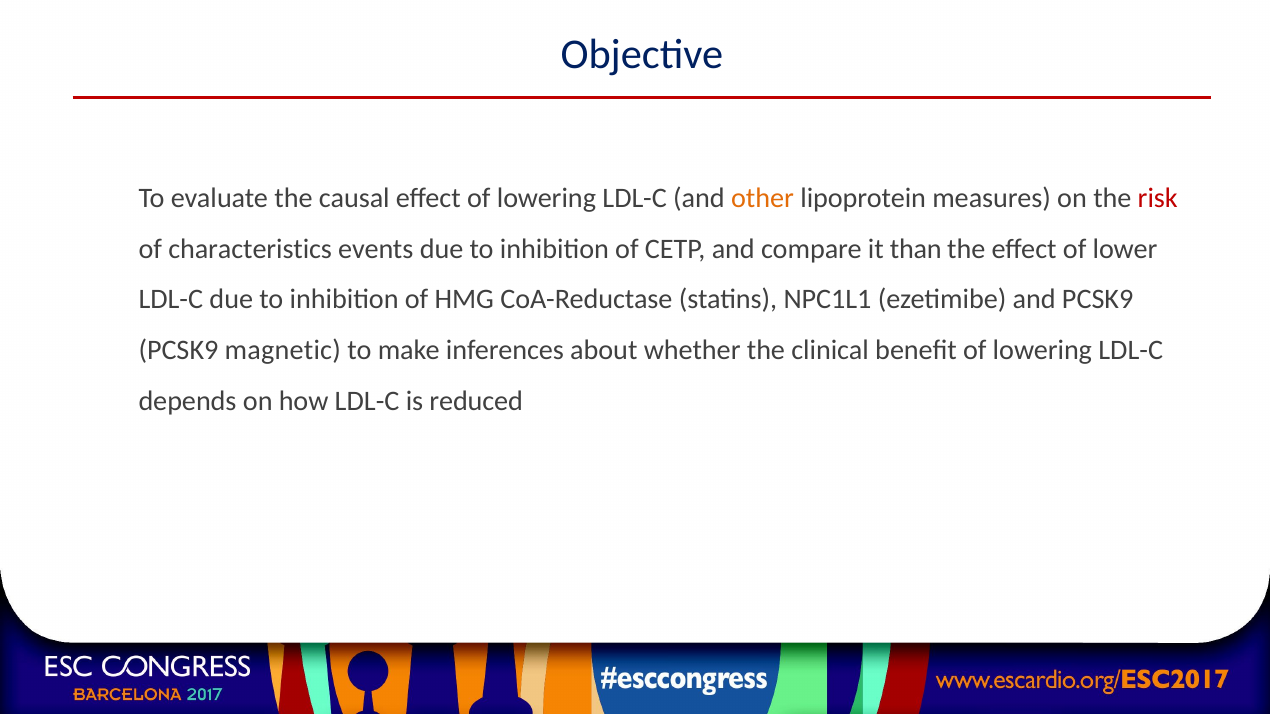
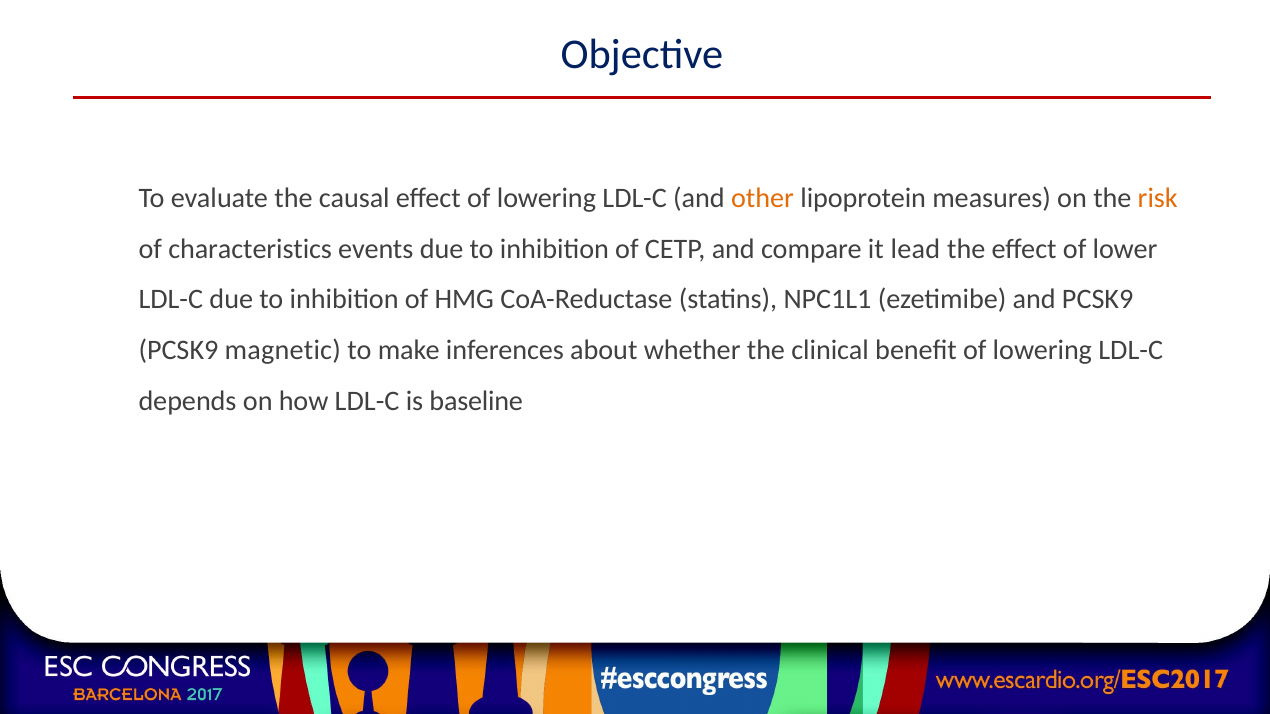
risk colour: red -> orange
than: than -> lead
reduced: reduced -> baseline
